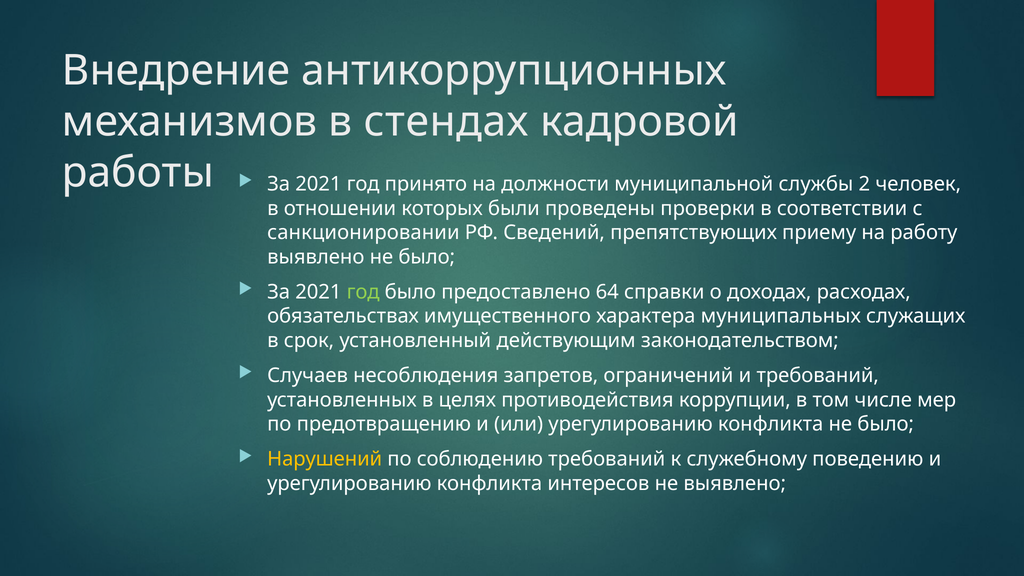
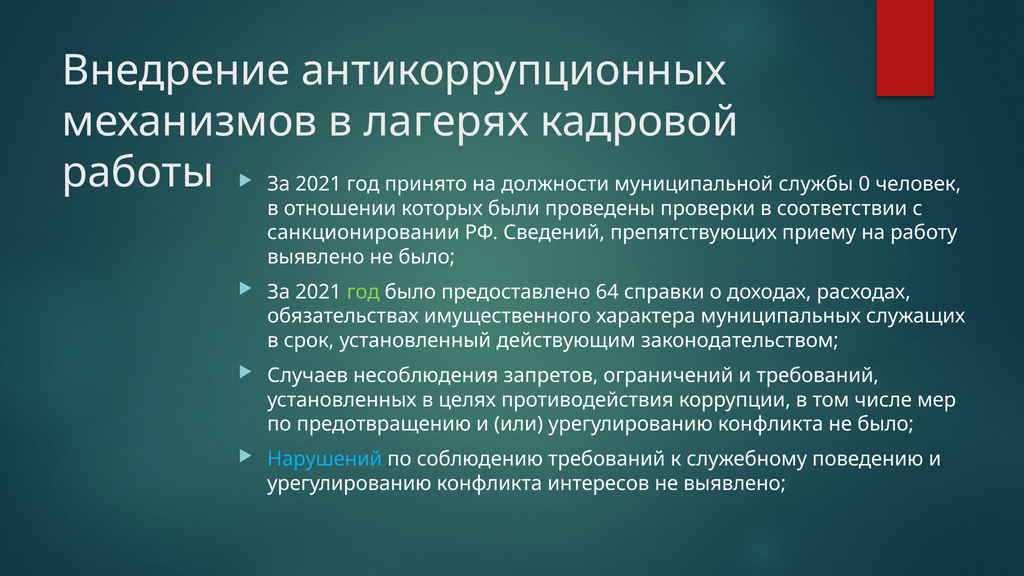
стендах: стендах -> лагерях
2: 2 -> 0
Нарушений colour: yellow -> light blue
